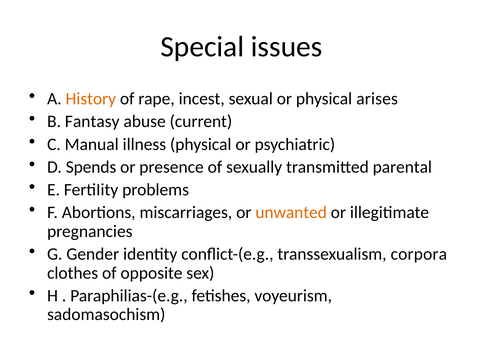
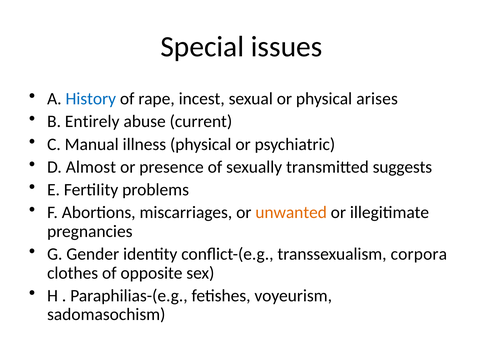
History colour: orange -> blue
Fantasy: Fantasy -> Entirely
Spends: Spends -> Almost
parental: parental -> suggests
